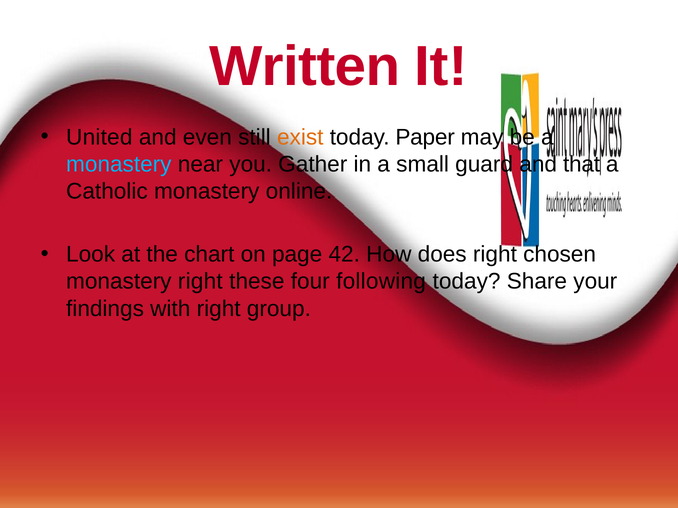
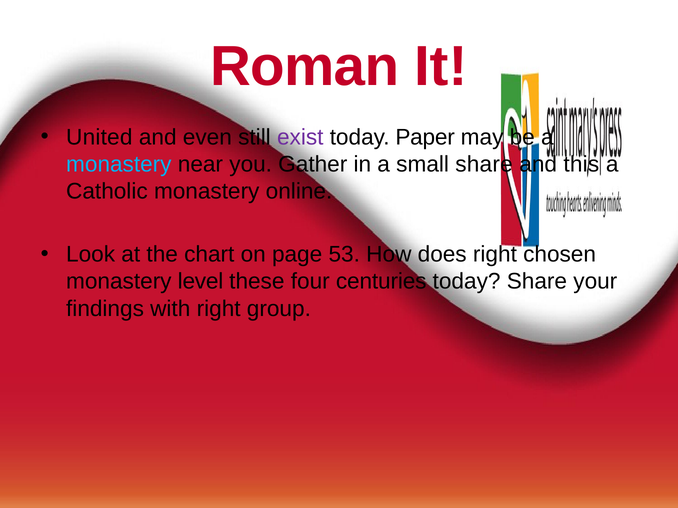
Written: Written -> Roman
exist colour: orange -> purple
small guard: guard -> share
that: that -> this
42: 42 -> 53
monastery right: right -> level
following: following -> centuries
